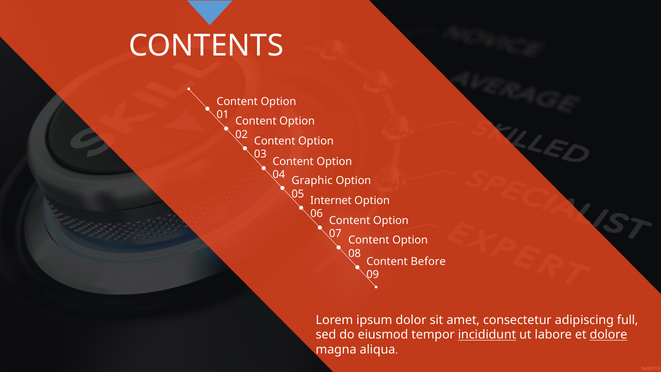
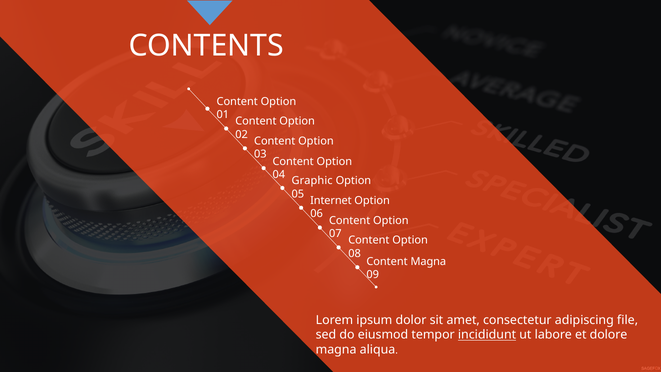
Content Before: Before -> Magna
full: full -> file
dolore underline: present -> none
